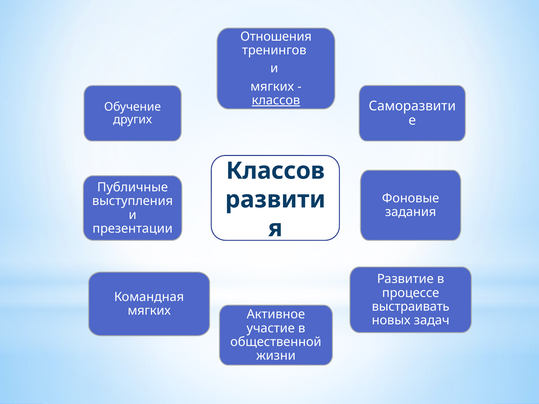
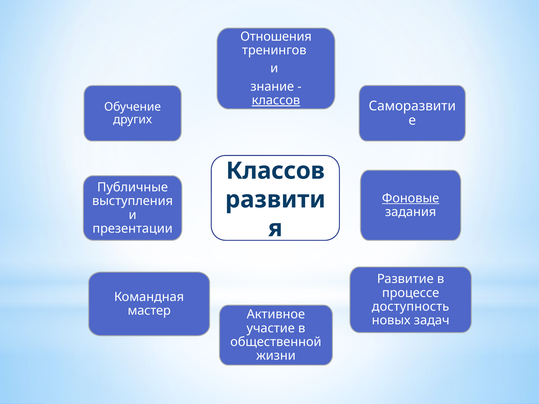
мягких at (272, 87): мягких -> знание
Фоновые underline: none -> present
выстраивать: выстраивать -> доступность
мягких at (149, 311): мягких -> мастер
